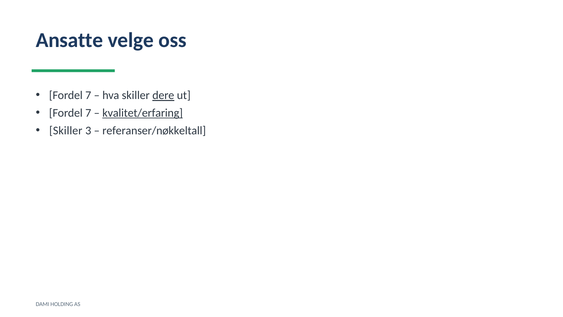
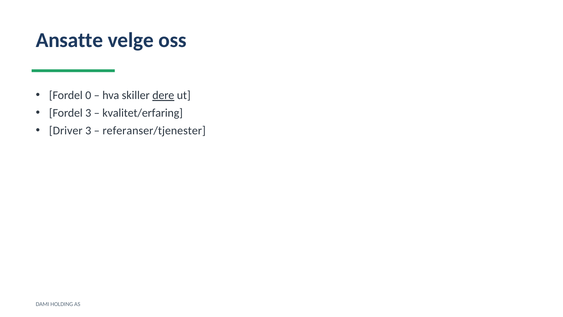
7 at (88, 95): 7 -> 0
7 at (88, 113): 7 -> 3
kvalitet/erfaring underline: present -> none
Skiller at (66, 131): Skiller -> Driver
referanser/nøkkeltall: referanser/nøkkeltall -> referanser/tjenester
